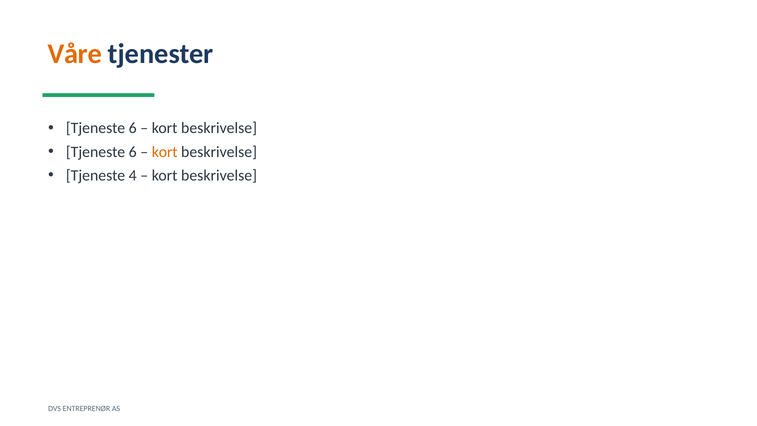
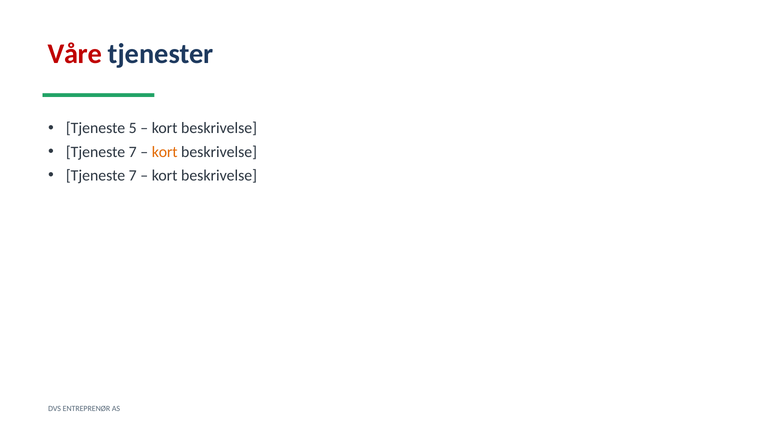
Våre colour: orange -> red
6 at (133, 128): 6 -> 5
6 at (133, 152): 6 -> 7
4 at (133, 176): 4 -> 7
